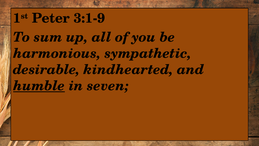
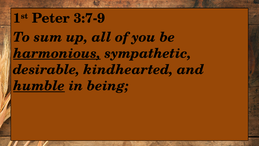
3:1-9: 3:1-9 -> 3:7-9
harmonious underline: none -> present
seven: seven -> being
